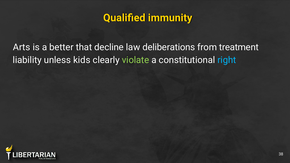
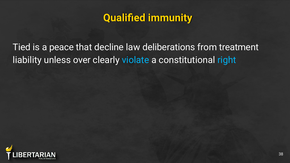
Arts: Arts -> Tied
better: better -> peace
kids: kids -> over
violate colour: light green -> light blue
